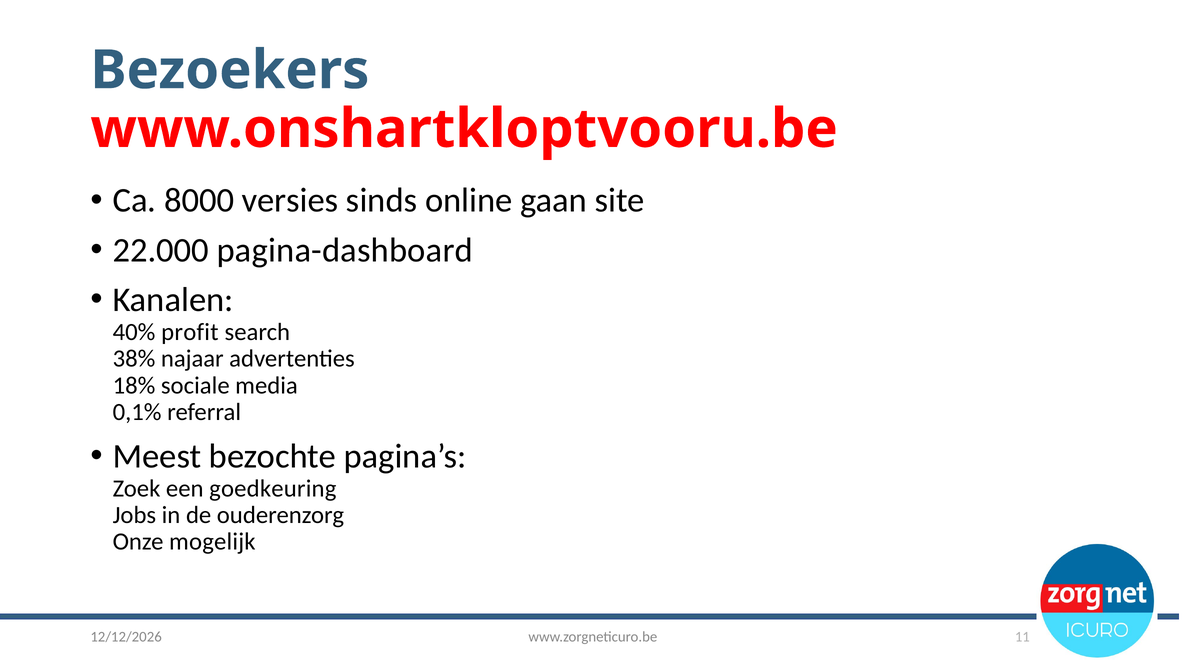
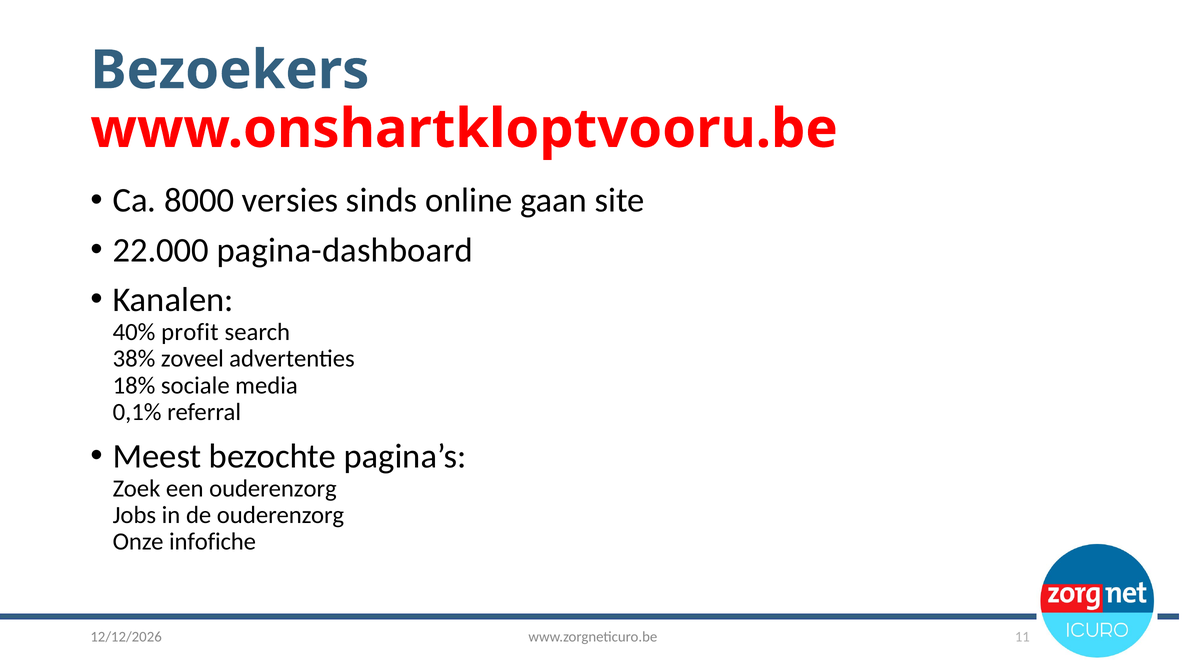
najaar: najaar -> zoveel
een goedkeuring: goedkeuring -> ouderenzorg
mogelijk: mogelijk -> infofiche
